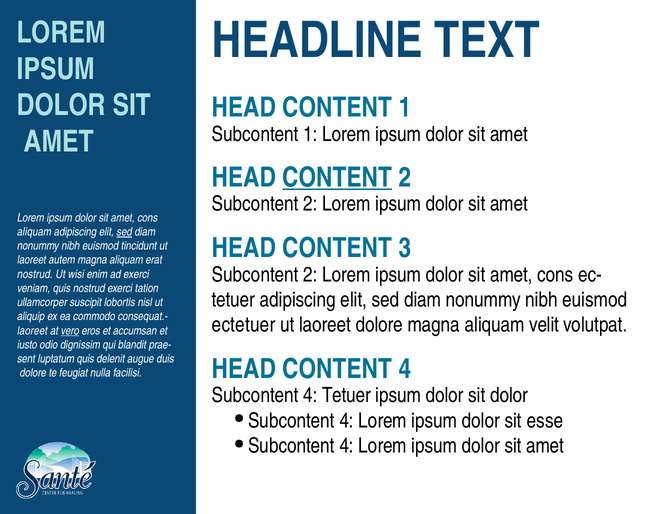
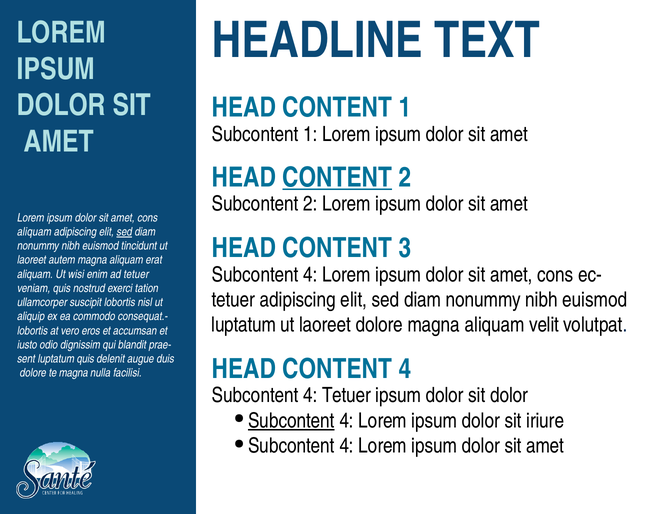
2 at (310, 275): 2 -> 4
nostrud at (35, 274): nostrud -> aliquam
ad exerci: exerci -> tetuer
ectetuer at (244, 325): ectetuer -> luptatum
laoreet at (32, 331): laoreet -> lobortis
vero underline: present -> none
te feugiat: feugiat -> magna
Subcontent at (291, 421) underline: none -> present
esse: esse -> iriure
